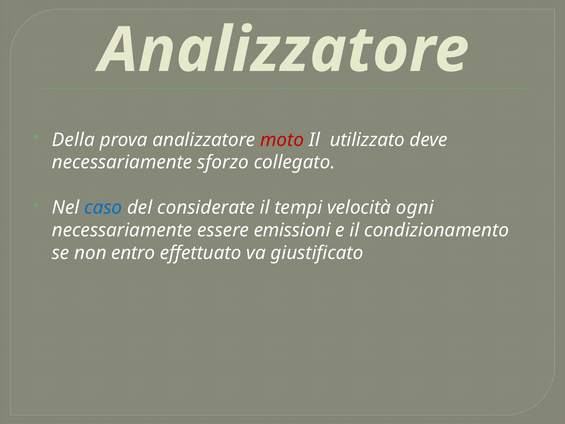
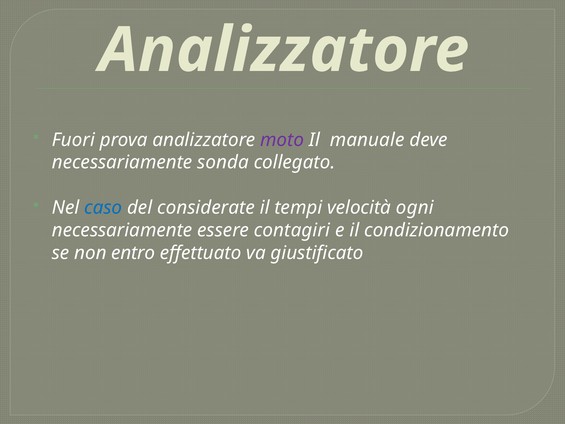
Della: Della -> Fuori
moto colour: red -> purple
utilizzato: utilizzato -> manuale
sforzo: sforzo -> sonda
emissioni: emissioni -> contagiri
